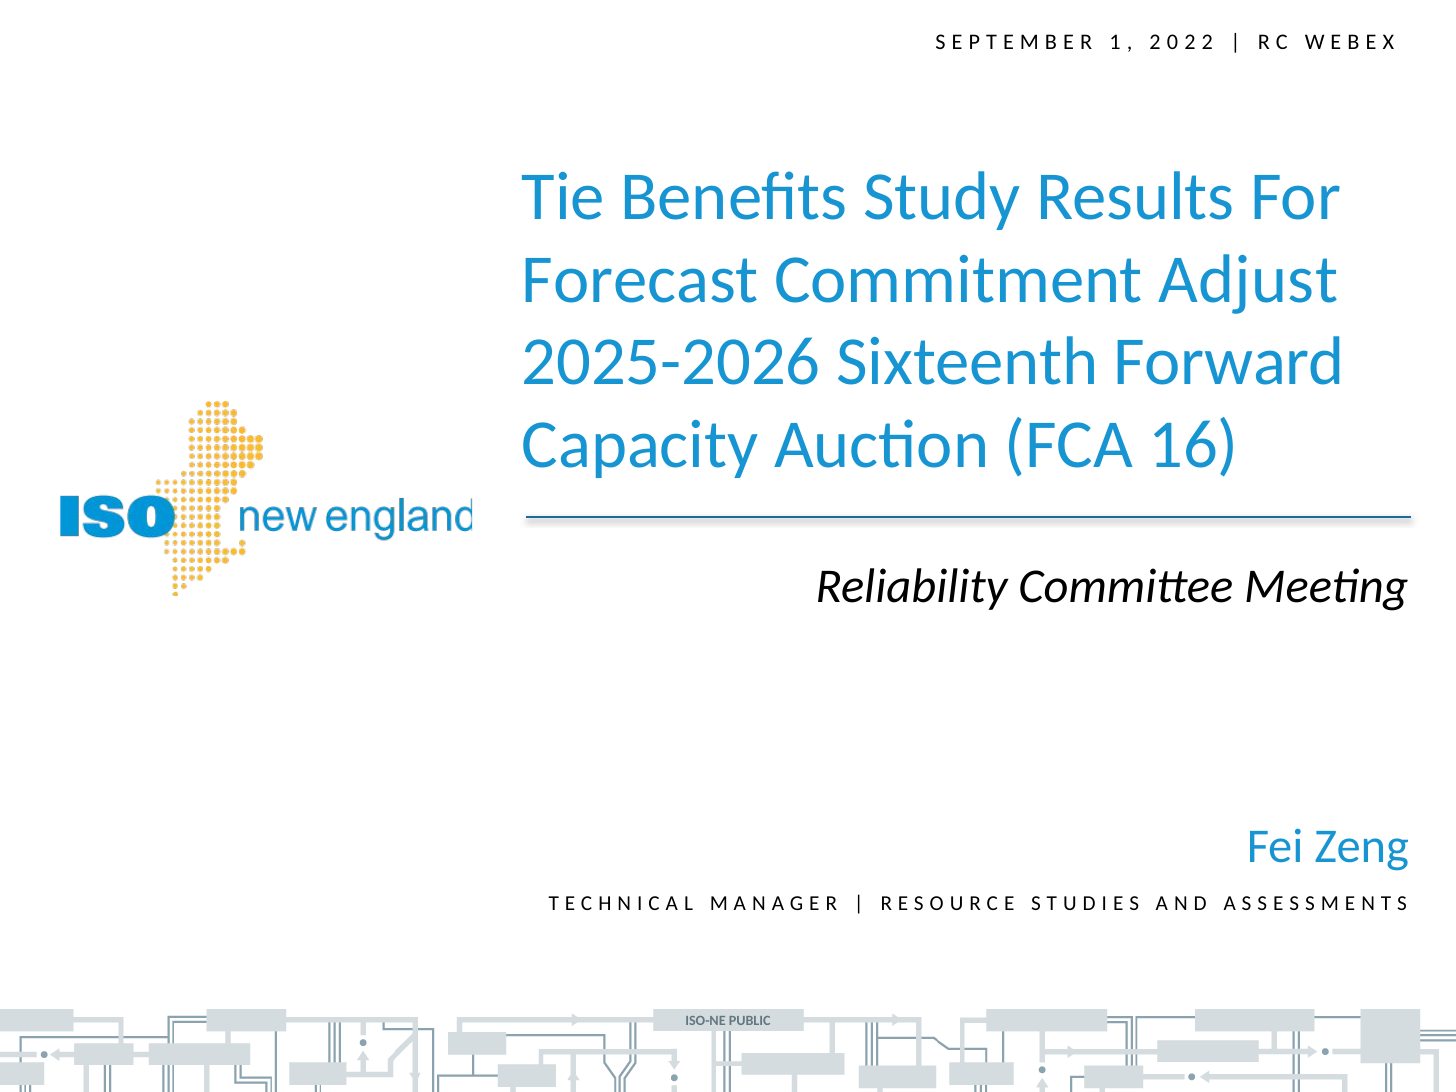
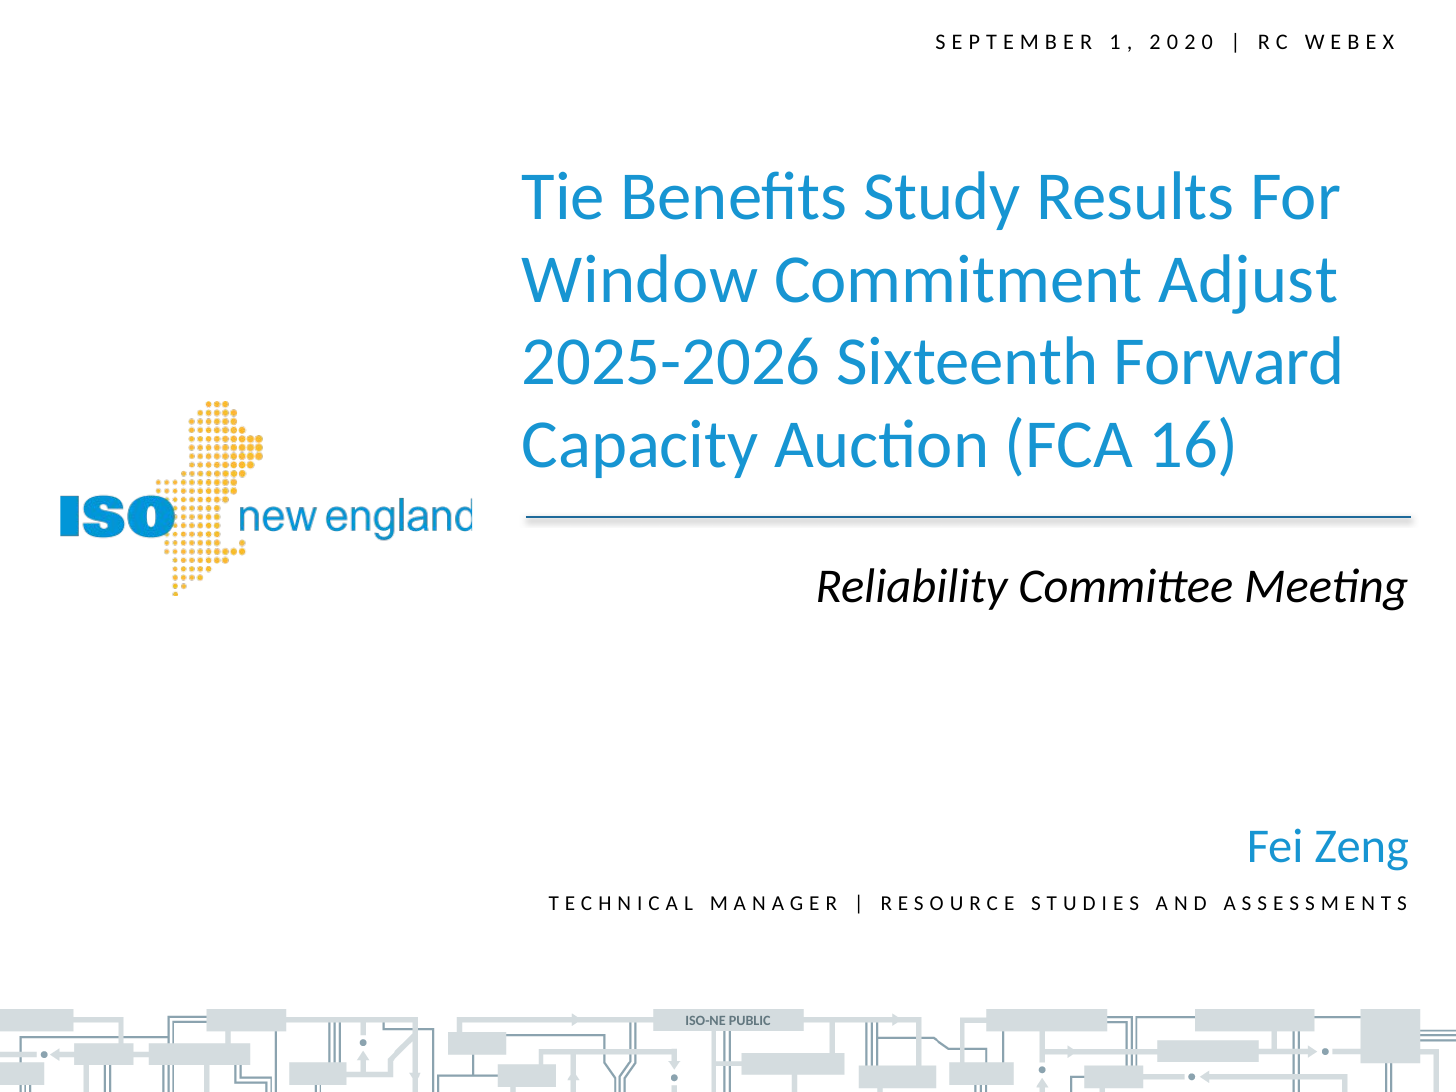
2 at (1207, 42): 2 -> 0
Forecast: Forecast -> Window
